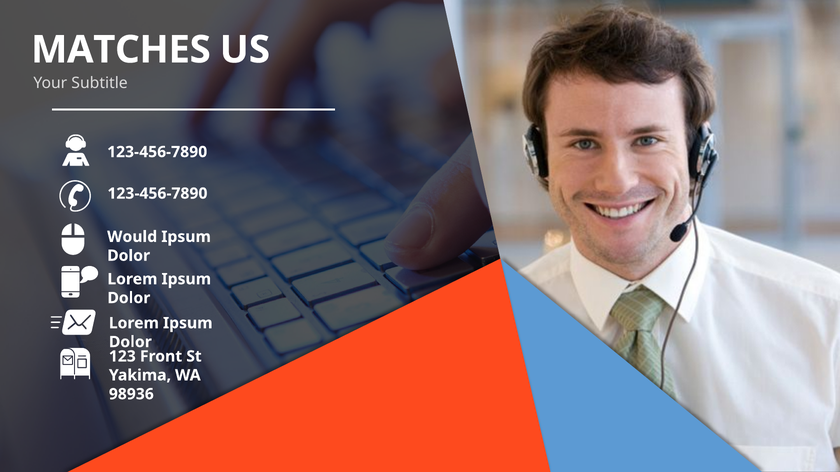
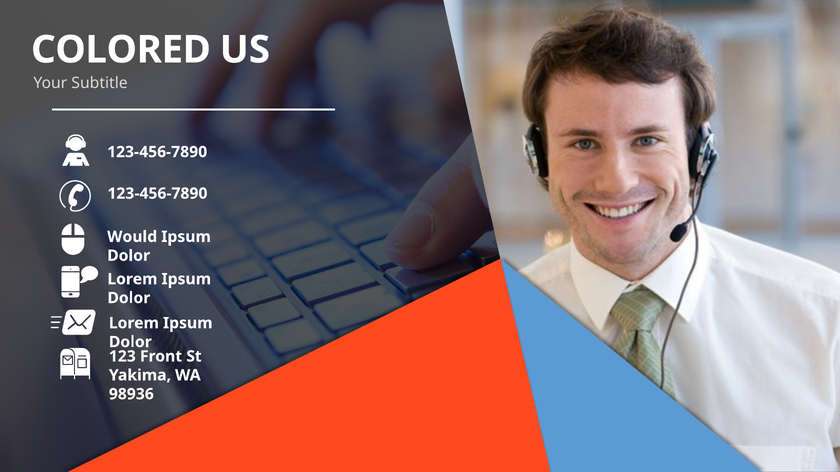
MATCHES: MATCHES -> COLORED
